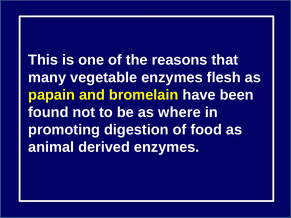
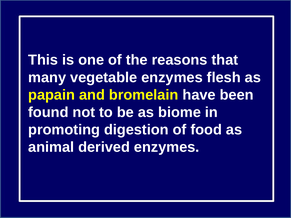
where: where -> biome
